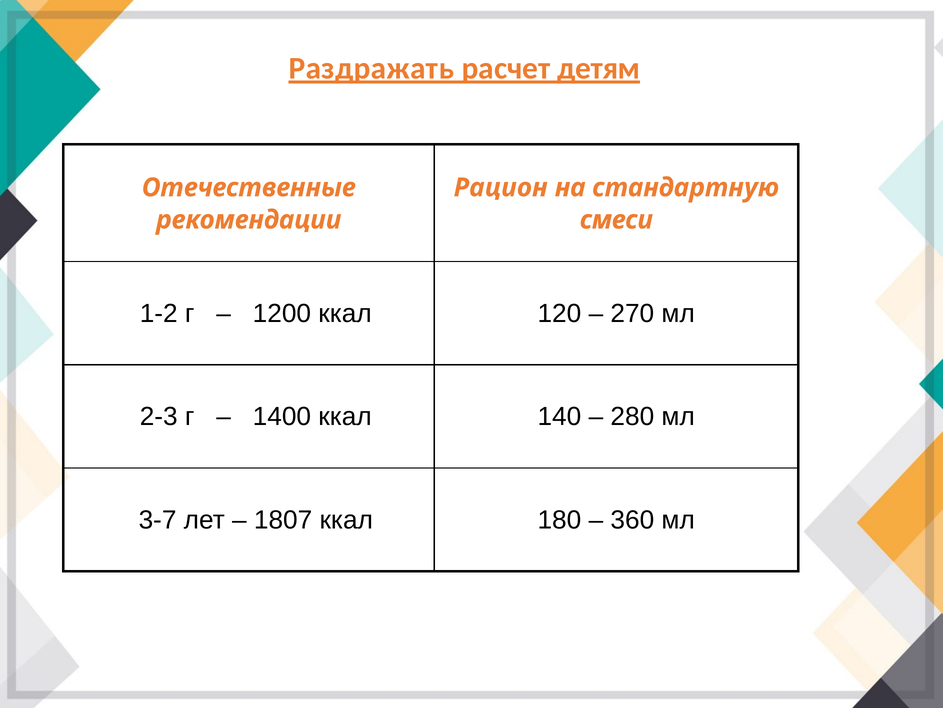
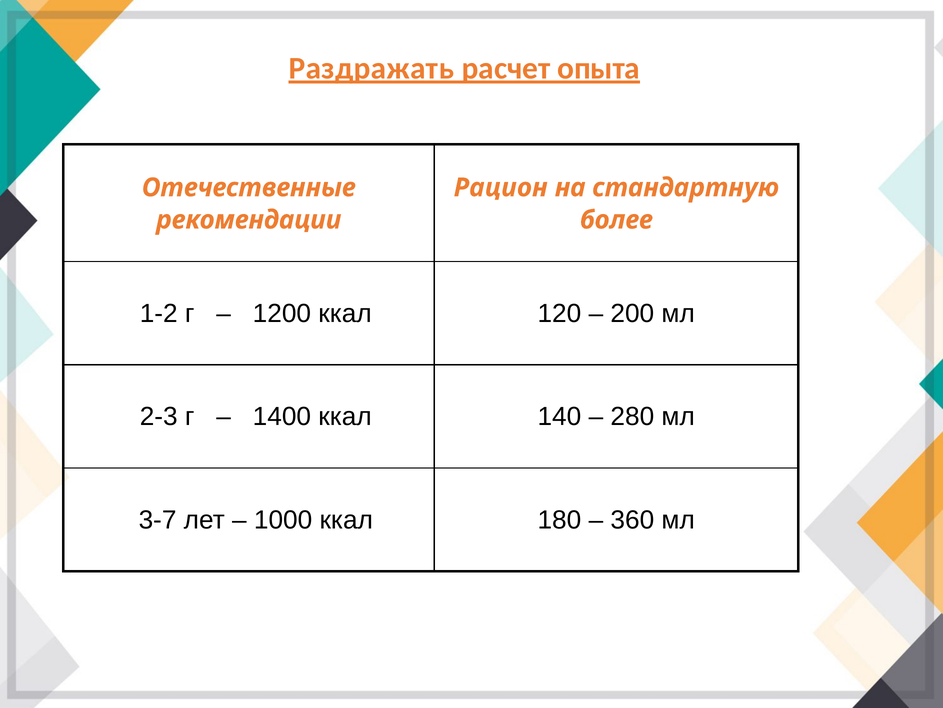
детям: детям -> опыта
смеси: смеси -> более
270: 270 -> 200
1807: 1807 -> 1000
